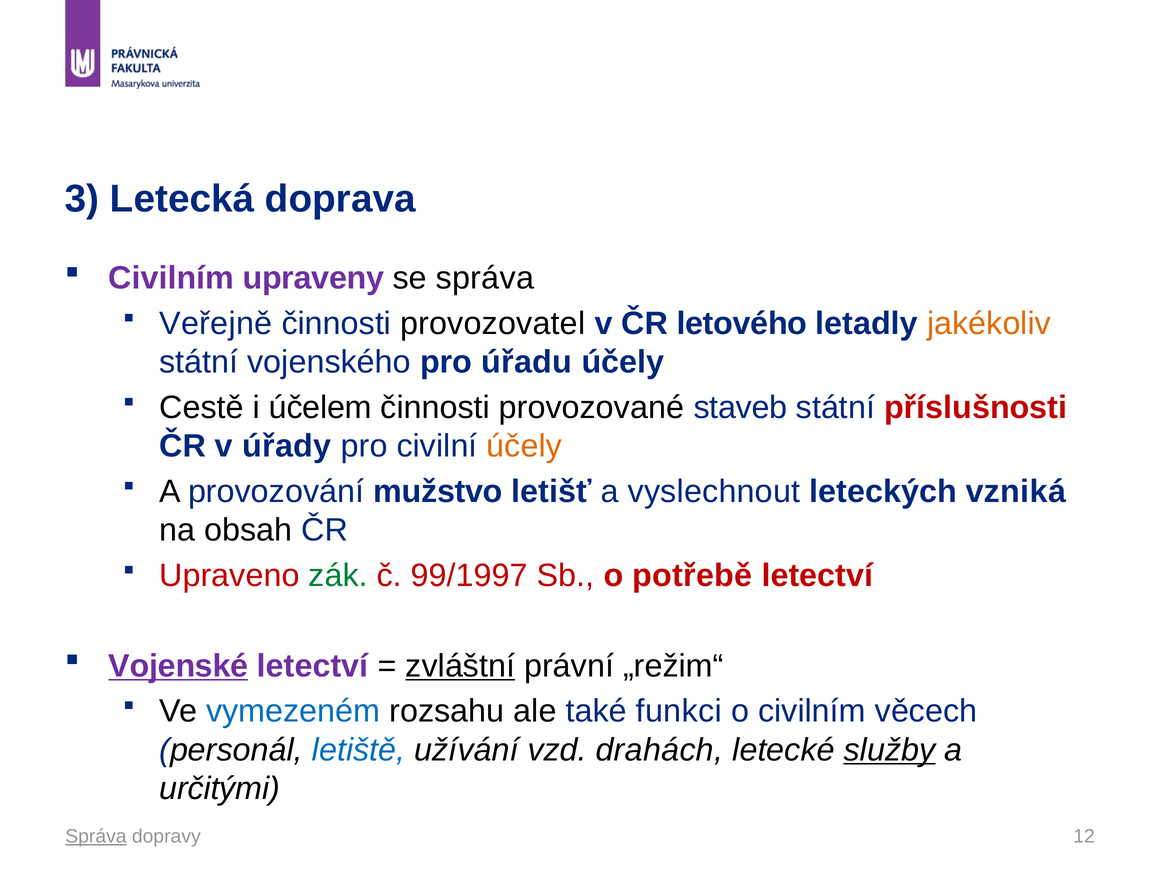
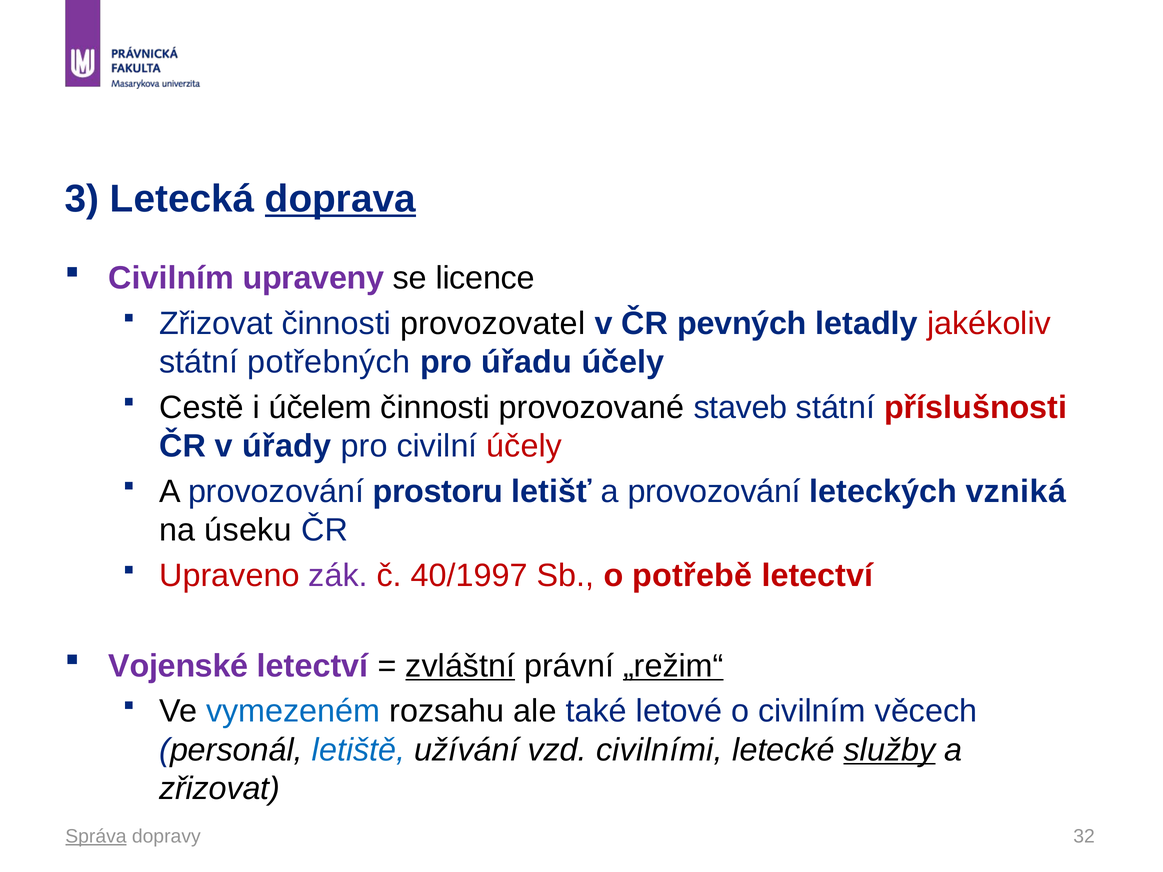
doprava underline: none -> present
se správa: správa -> licence
Veřejně at (216, 324): Veřejně -> Zřizovat
letového: letového -> pevných
jakékoliv colour: orange -> red
vojenského: vojenského -> potřebných
účely at (524, 446) colour: orange -> red
mužstvo: mužstvo -> prostoru
letišť a vyslechnout: vyslechnout -> provozování
obsah: obsah -> úseku
zák colour: green -> purple
99/1997: 99/1997 -> 40/1997
Vojenské underline: present -> none
„režim“ underline: none -> present
funkci: funkci -> letové
drahách: drahách -> civilními
určitými at (220, 789): určitými -> zřizovat
12: 12 -> 32
